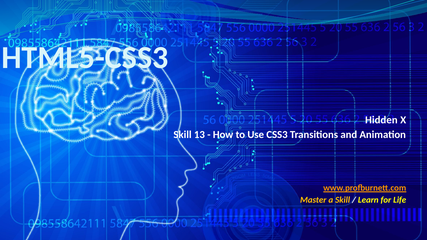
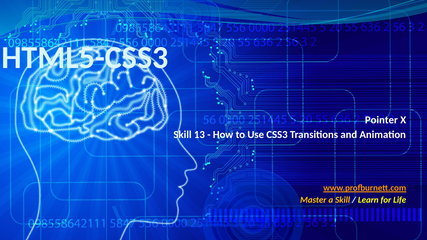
Hidden: Hidden -> Pointer
